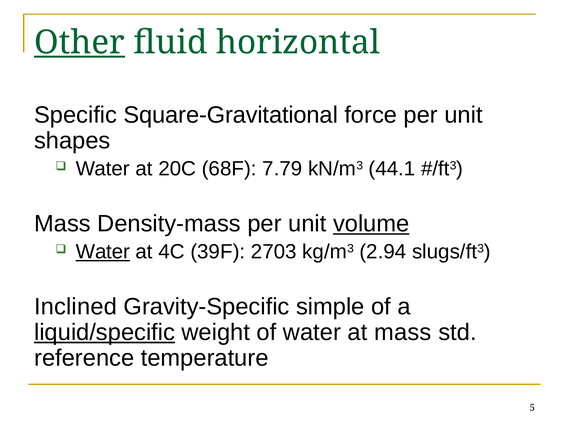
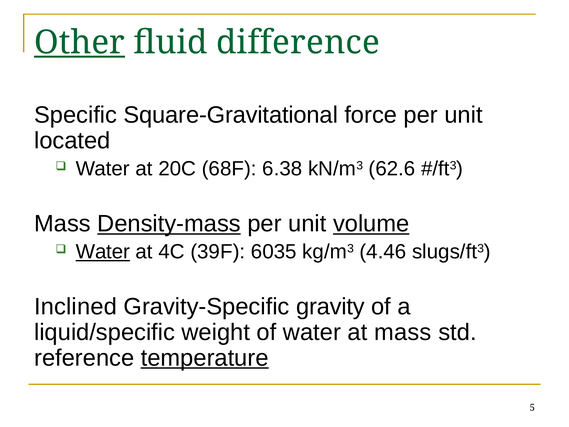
horizontal: horizontal -> difference
shapes: shapes -> located
7.79: 7.79 -> 6.38
44.1: 44.1 -> 62.6
Density-mass underline: none -> present
2703: 2703 -> 6035
2.94: 2.94 -> 4.46
simple: simple -> gravity
liquid/specific underline: present -> none
temperature underline: none -> present
